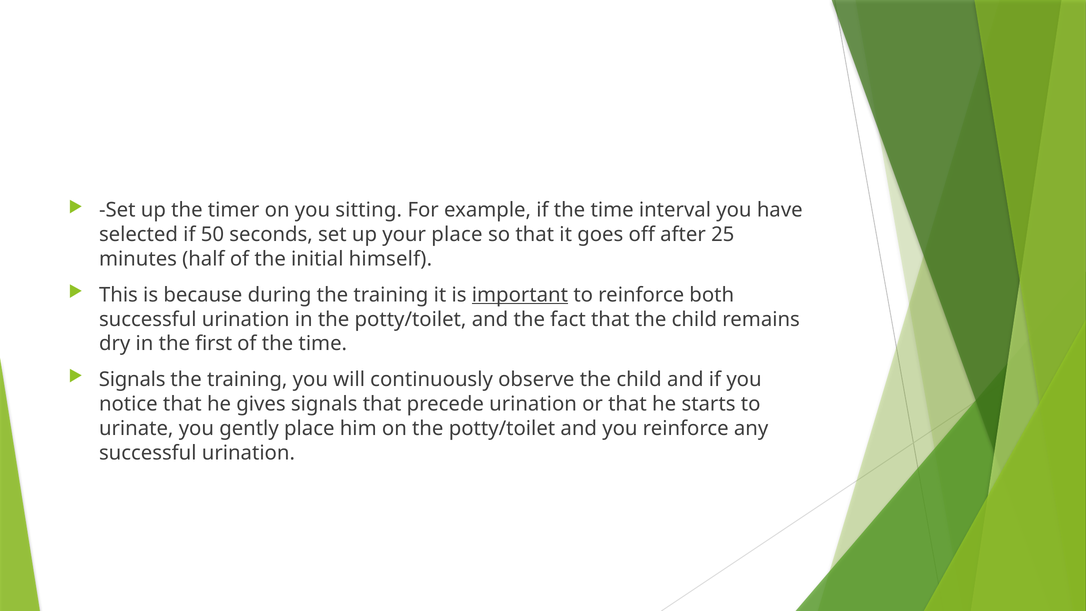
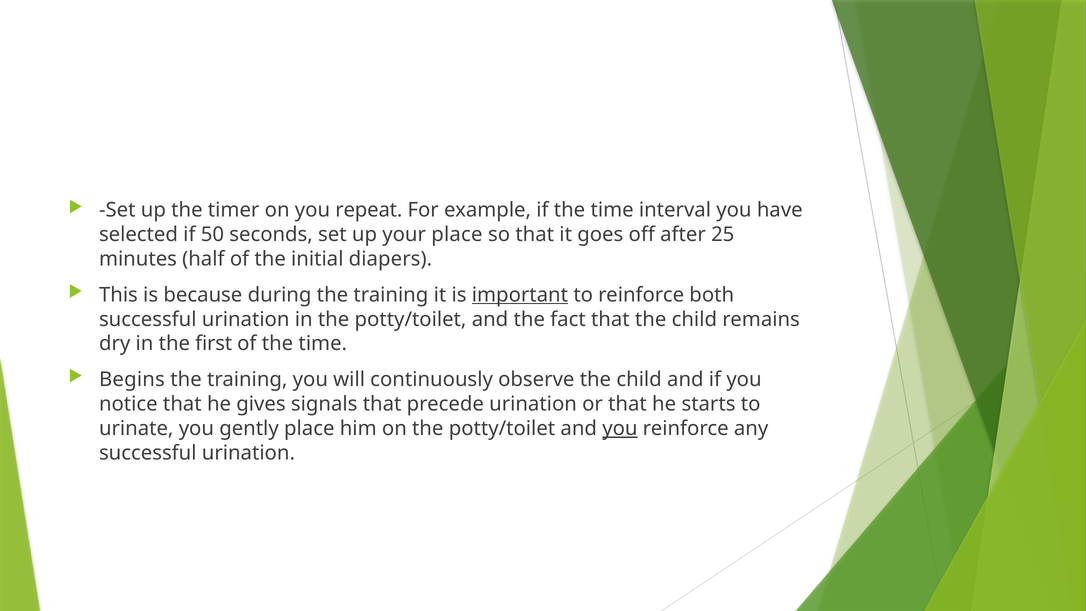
sitting: sitting -> repeat
himself: himself -> diapers
Signals at (132, 379): Signals -> Begins
you at (620, 428) underline: none -> present
